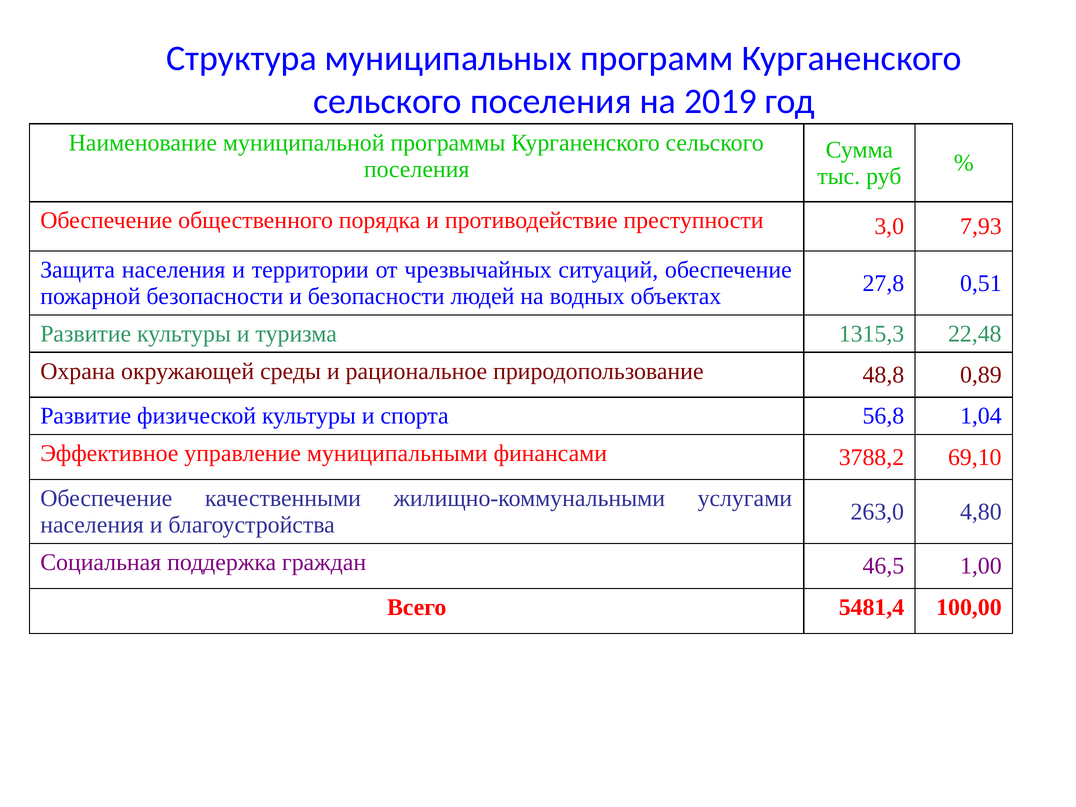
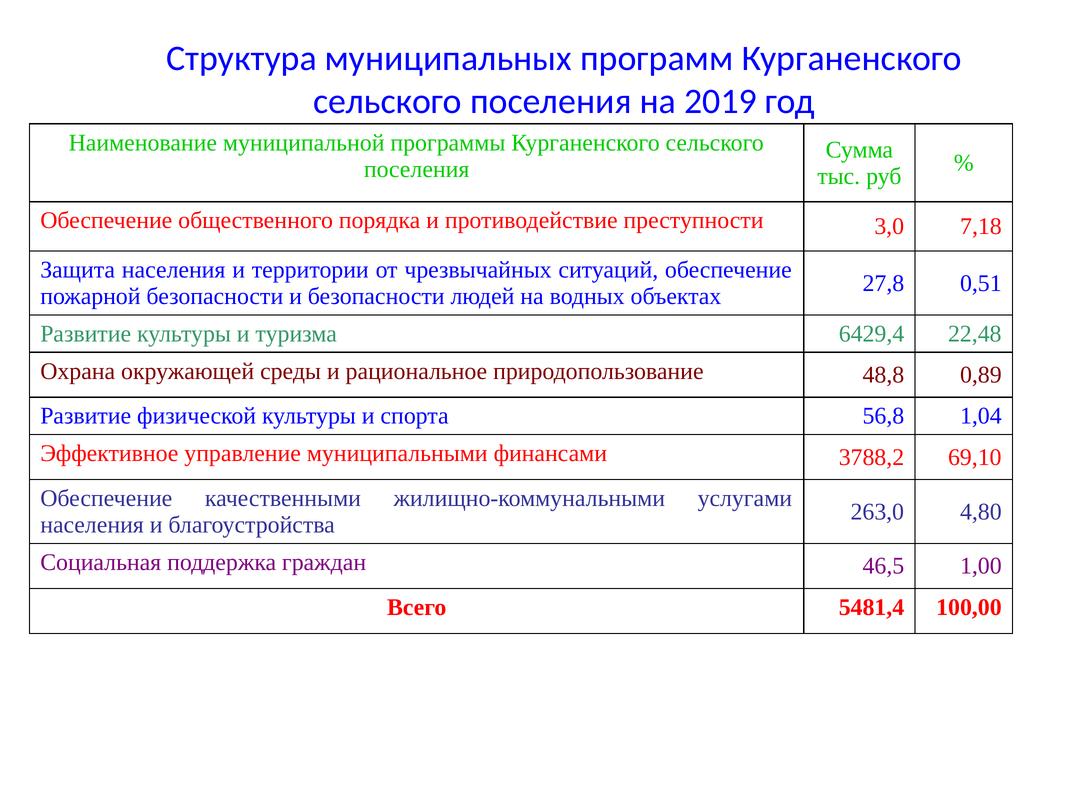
7,93: 7,93 -> 7,18
1315,3: 1315,3 -> 6429,4
